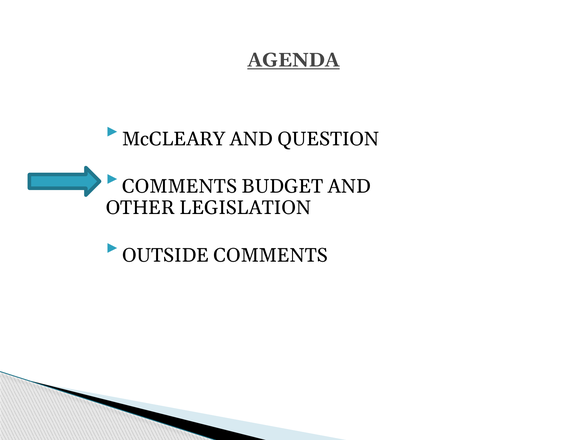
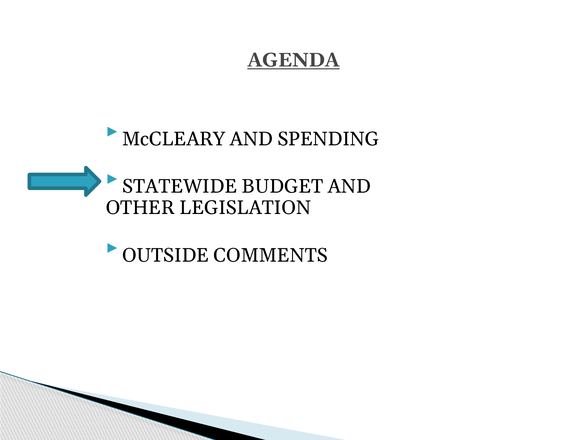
QUESTION: QUESTION -> SPENDING
COMMENTS at (180, 187): COMMENTS -> STATEWIDE
